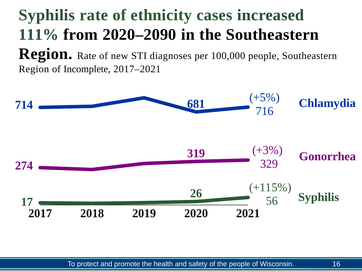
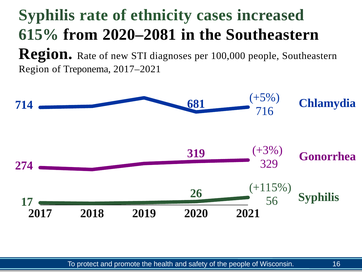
111%: 111% -> 615%
2020–2090: 2020–2090 -> 2020–2081
Incomplete: Incomplete -> Treponema
